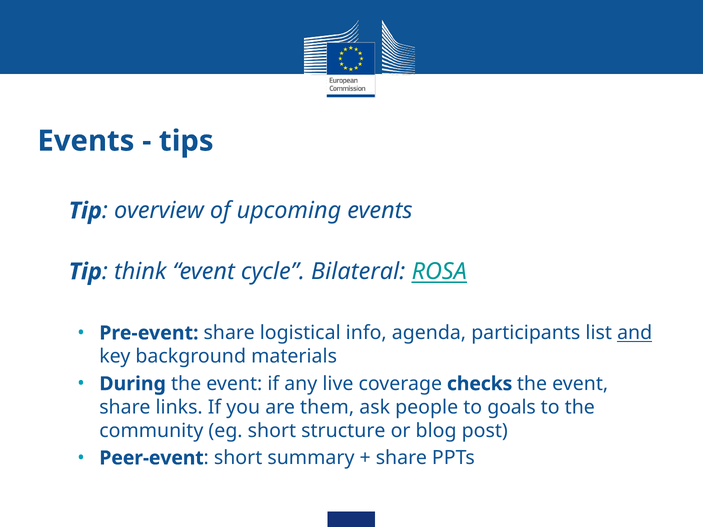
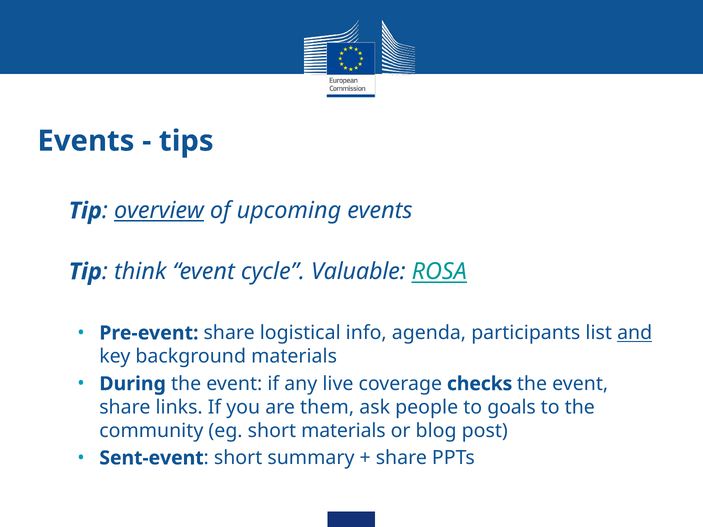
overview underline: none -> present
Bilateral: Bilateral -> Valuable
short structure: structure -> materials
Peer-event: Peer-event -> Sent-event
